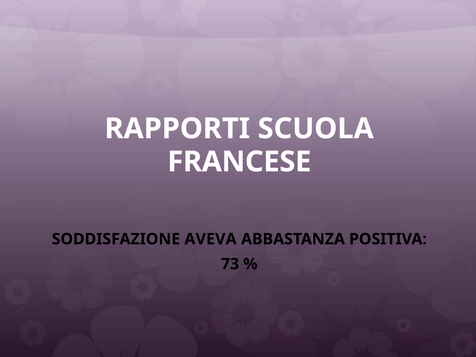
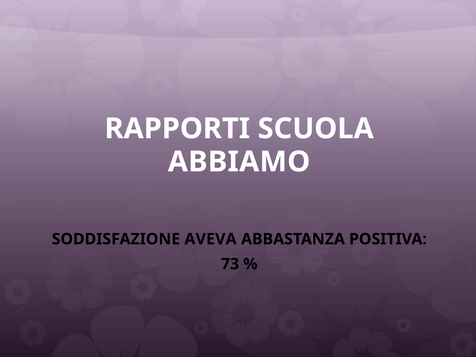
FRANCESE: FRANCESE -> ABBIAMO
